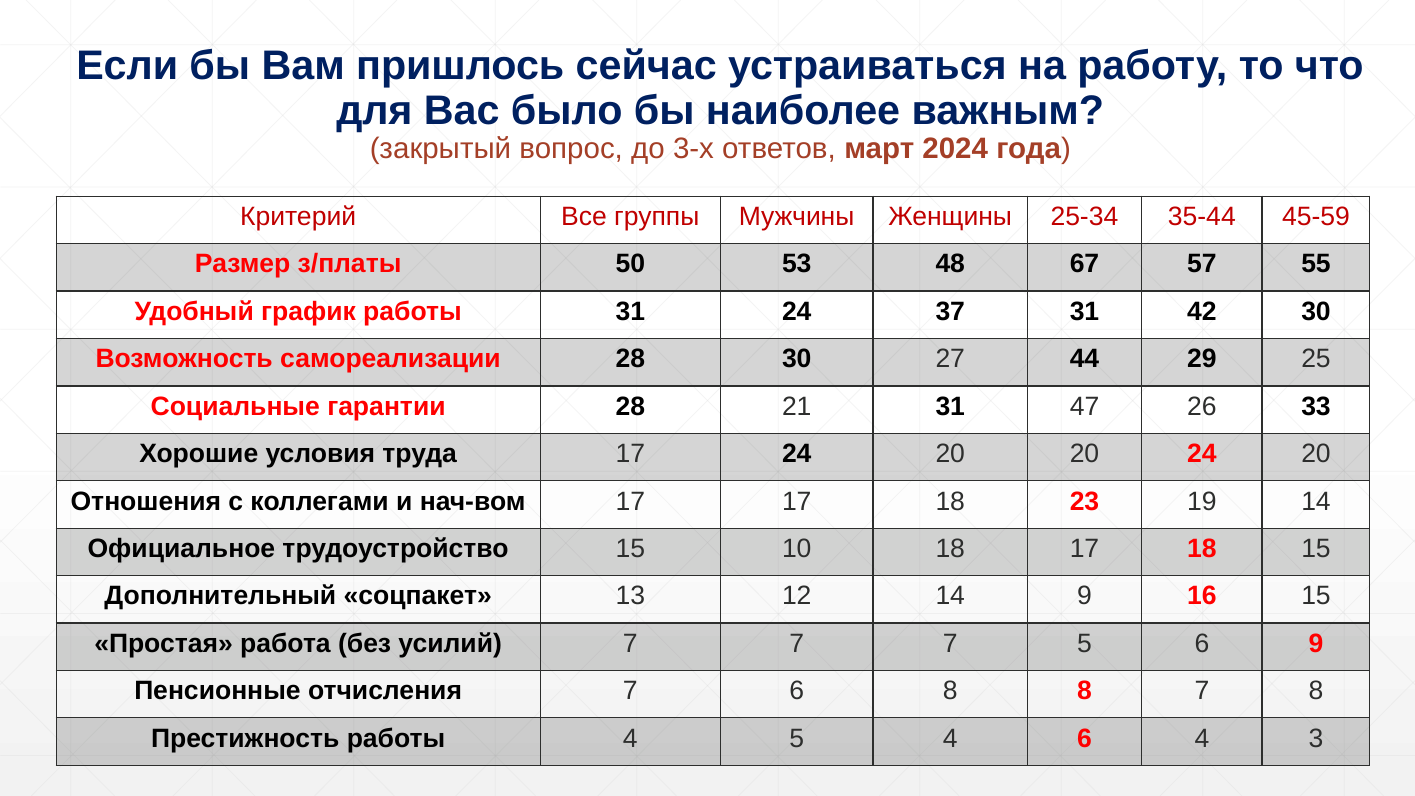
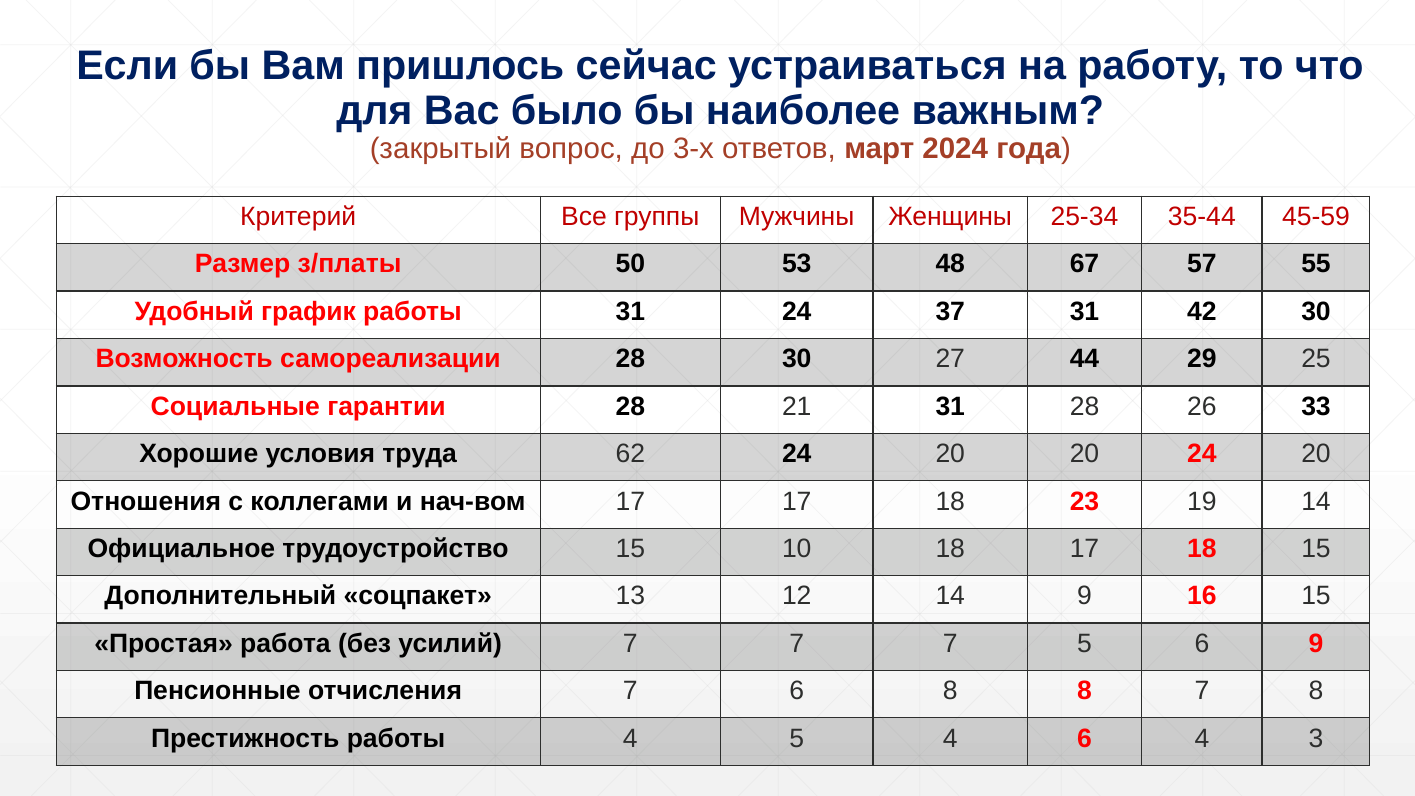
31 47: 47 -> 28
труда 17: 17 -> 62
